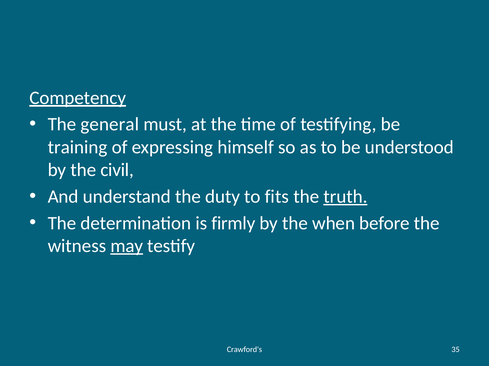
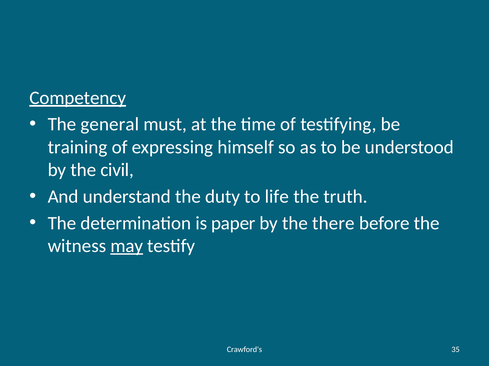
fits: fits -> life
truth underline: present -> none
firmly: firmly -> paper
when: when -> there
